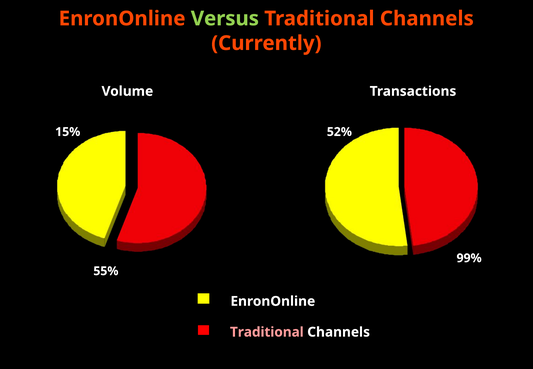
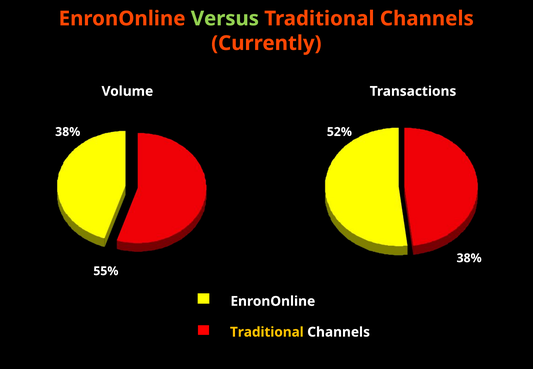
15% at (68, 132): 15% -> 38%
99% at (469, 258): 99% -> 38%
Traditional at (267, 332) colour: pink -> yellow
